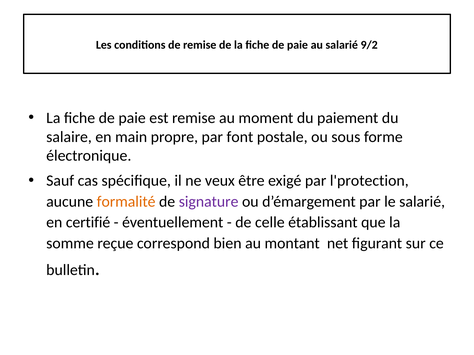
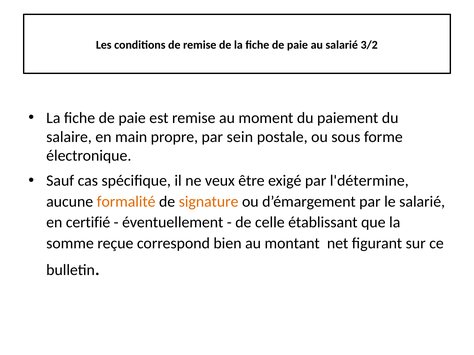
9/2: 9/2 -> 3/2
font: font -> sein
l'protection: l'protection -> l'détermine
signature colour: purple -> orange
